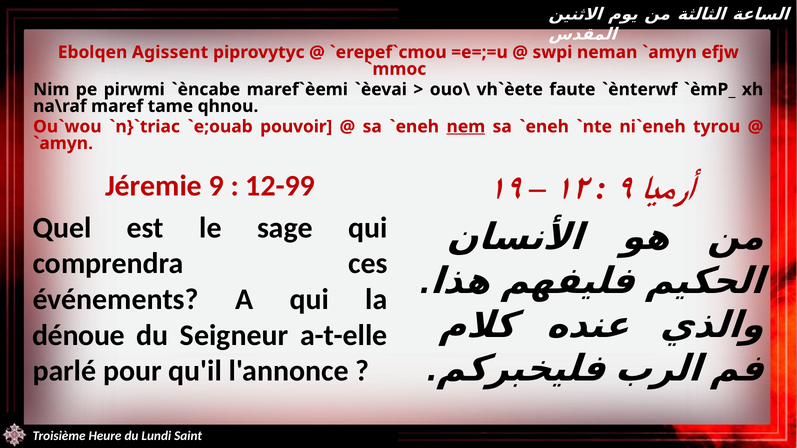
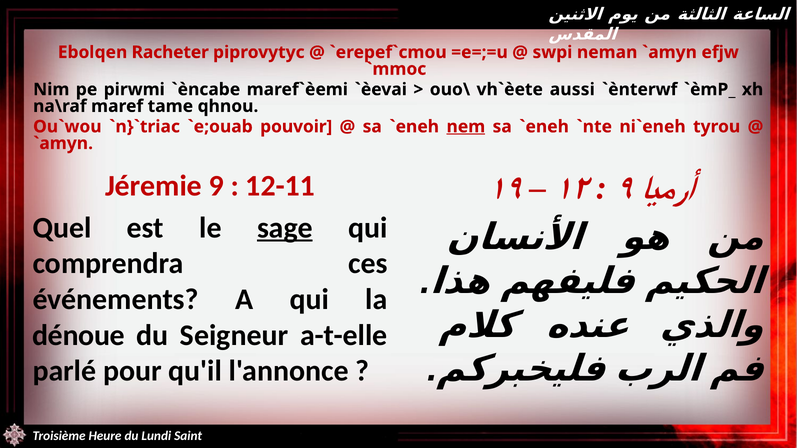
Agissent: Agissent -> Racheter
faute: faute -> aussi
12-99: 12-99 -> 12-11
sage underline: none -> present
